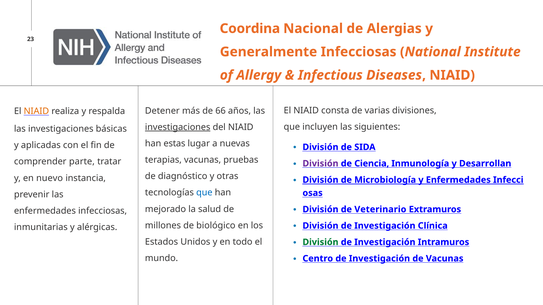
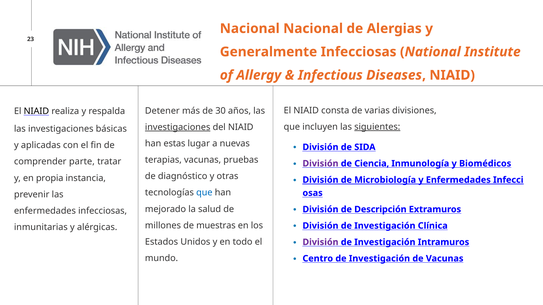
Coordina at (250, 29): Coordina -> Nacional
66: 66 -> 30
NIAID at (36, 111) colour: orange -> black
siguientes underline: none -> present
Desarrollan: Desarrollan -> Biomédicos
nuevo: nuevo -> propia
Veterinario: Veterinario -> Descripción
biológico: biológico -> muestras
División at (320, 242) colour: green -> purple
